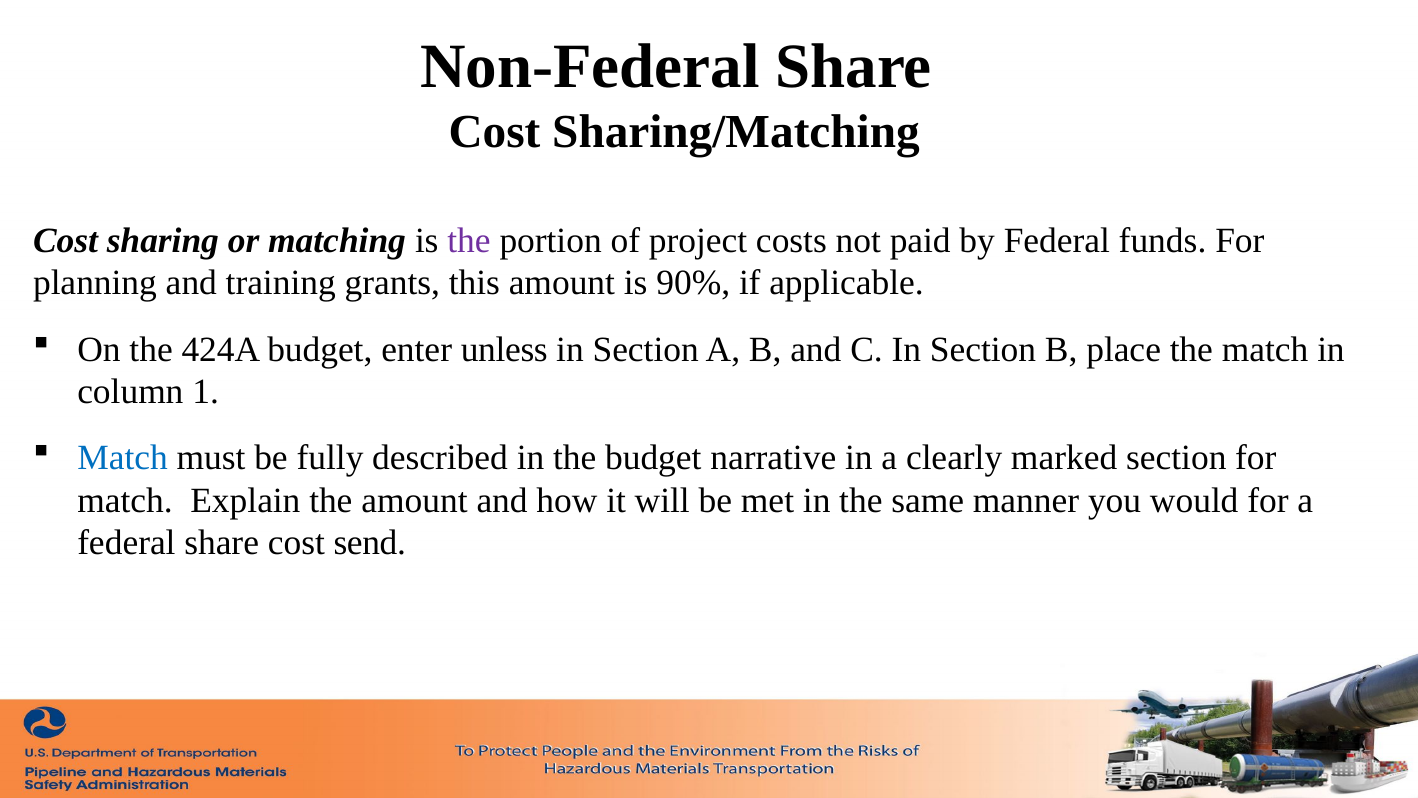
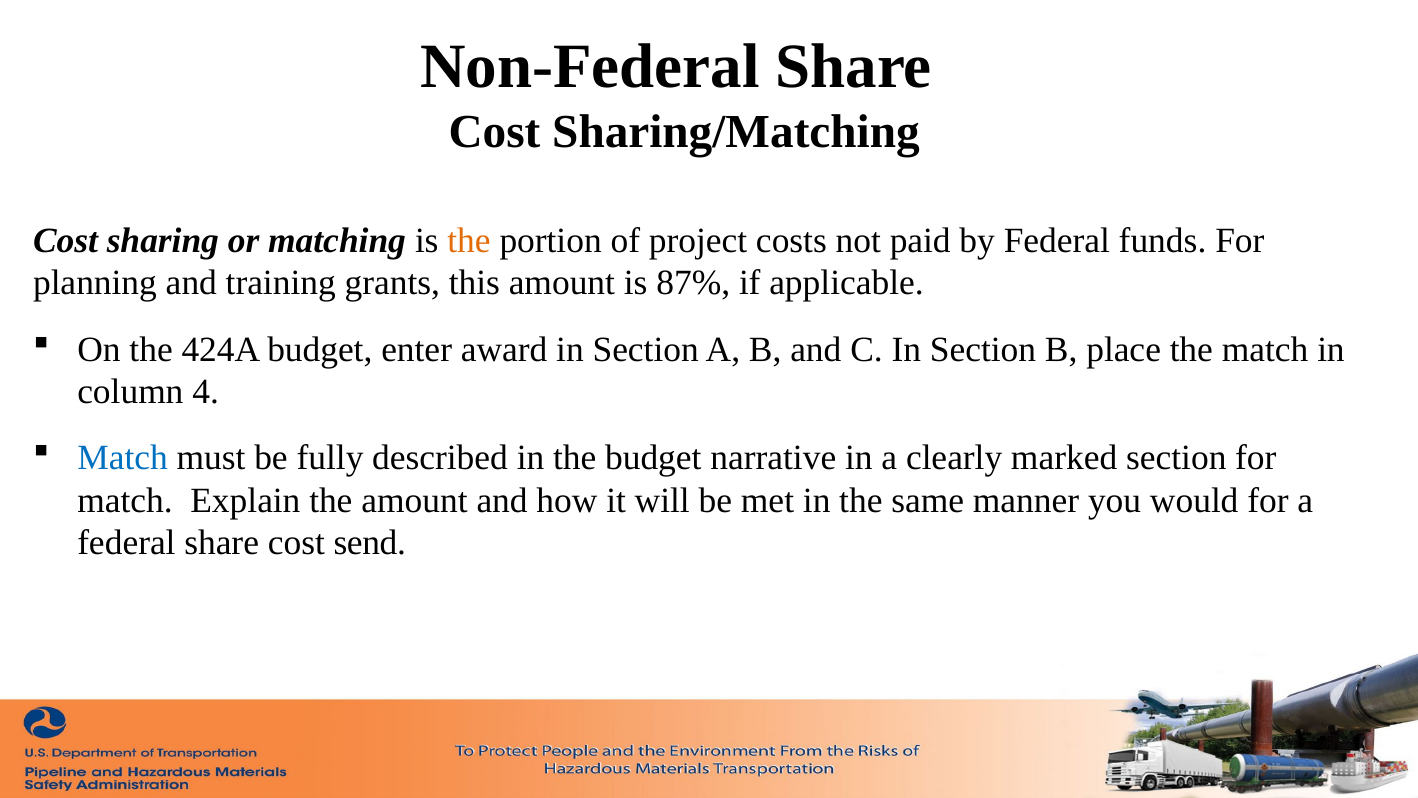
the at (469, 240) colour: purple -> orange
90%: 90% -> 87%
unless: unless -> award
1: 1 -> 4
